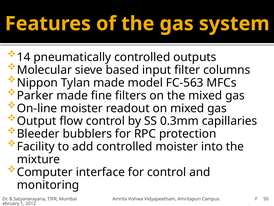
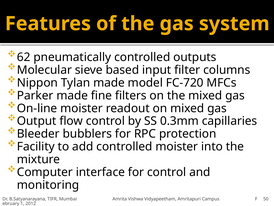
14: 14 -> 62
FC-563: FC-563 -> FC-720
